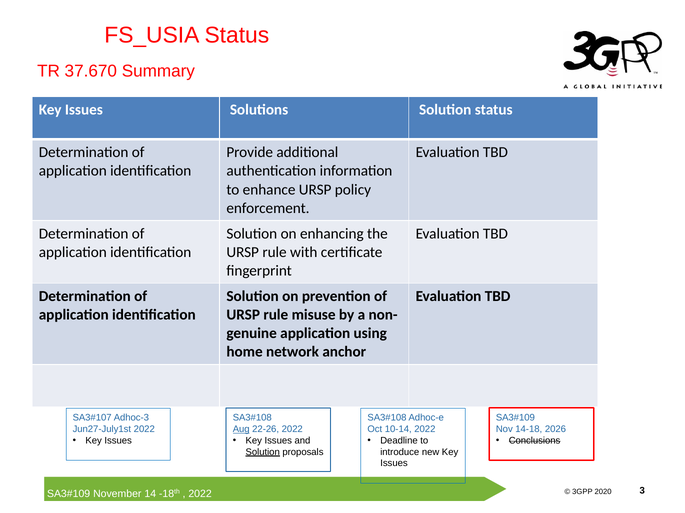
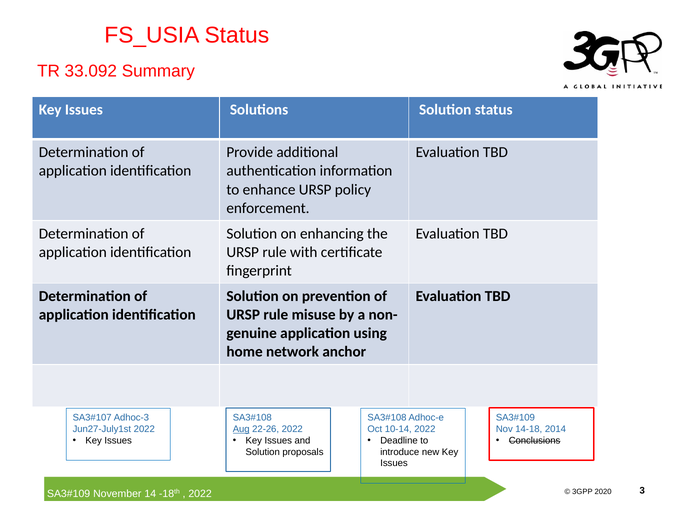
37.670: 37.670 -> 33.092
2026: 2026 -> 2014
Solution at (263, 453) underline: present -> none
